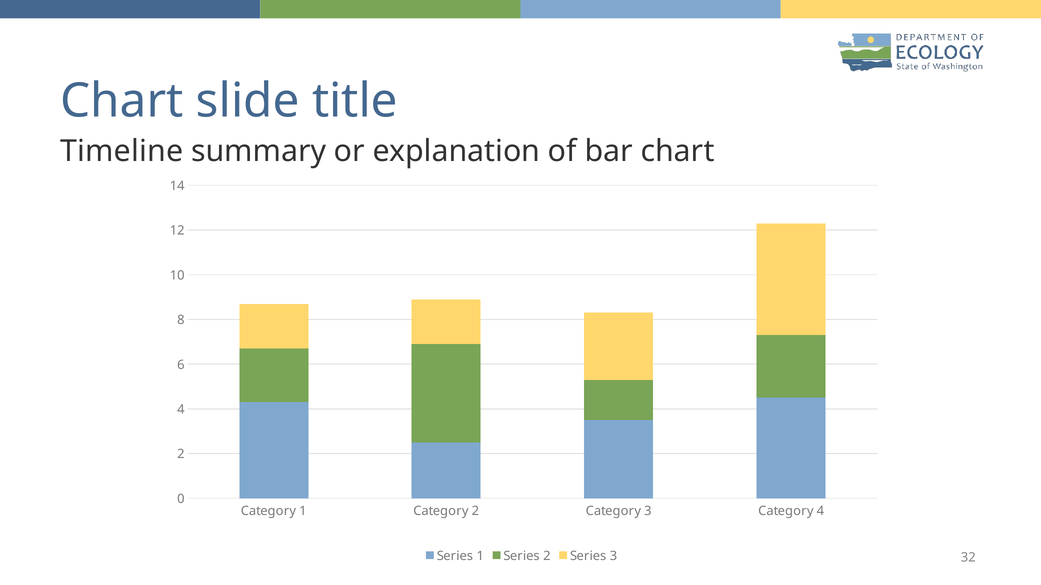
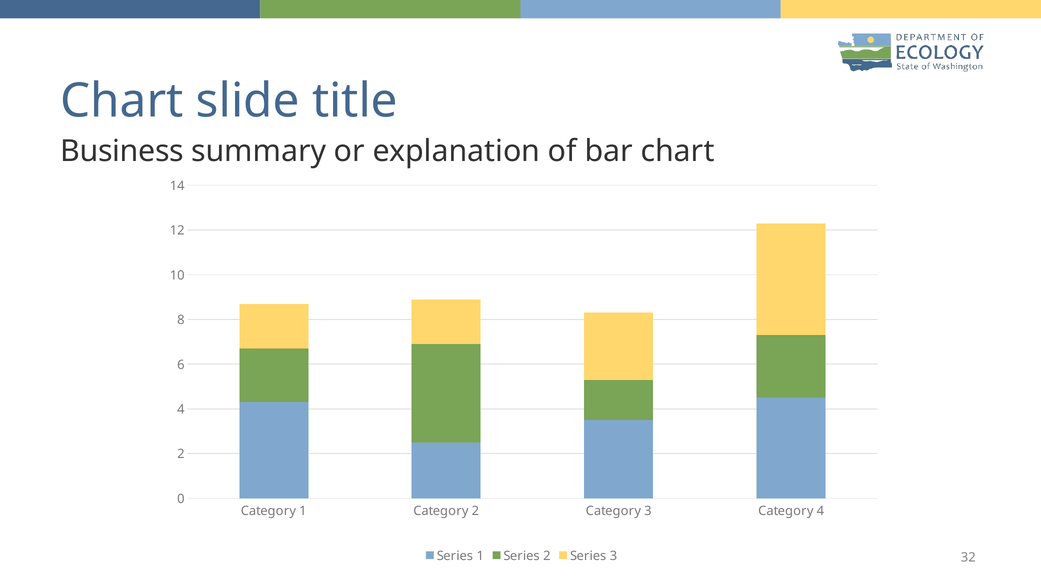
Timeline: Timeline -> Business
